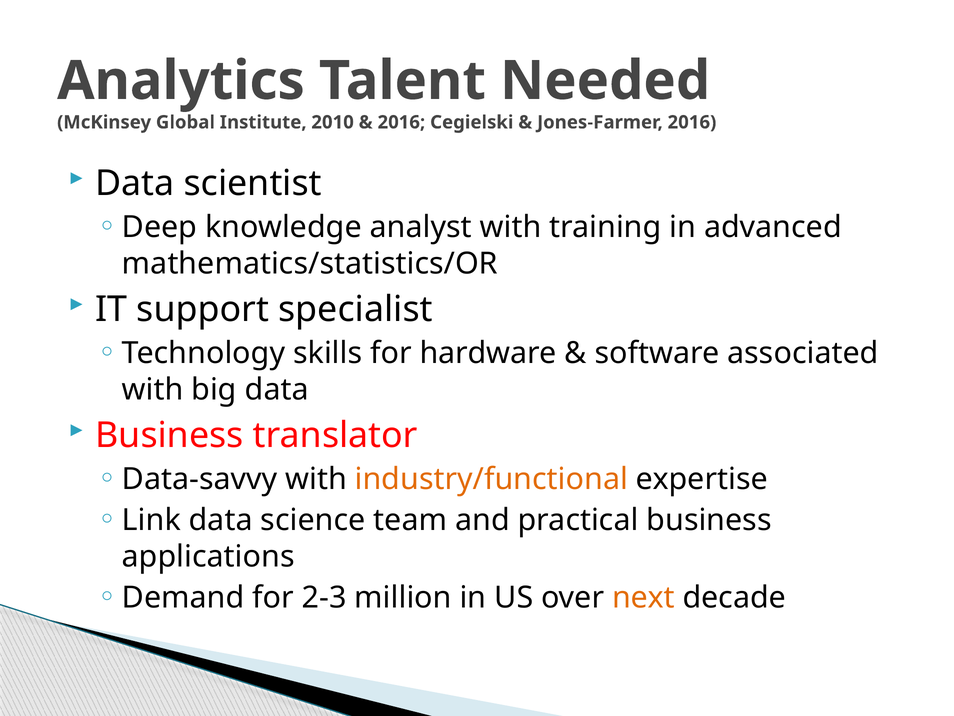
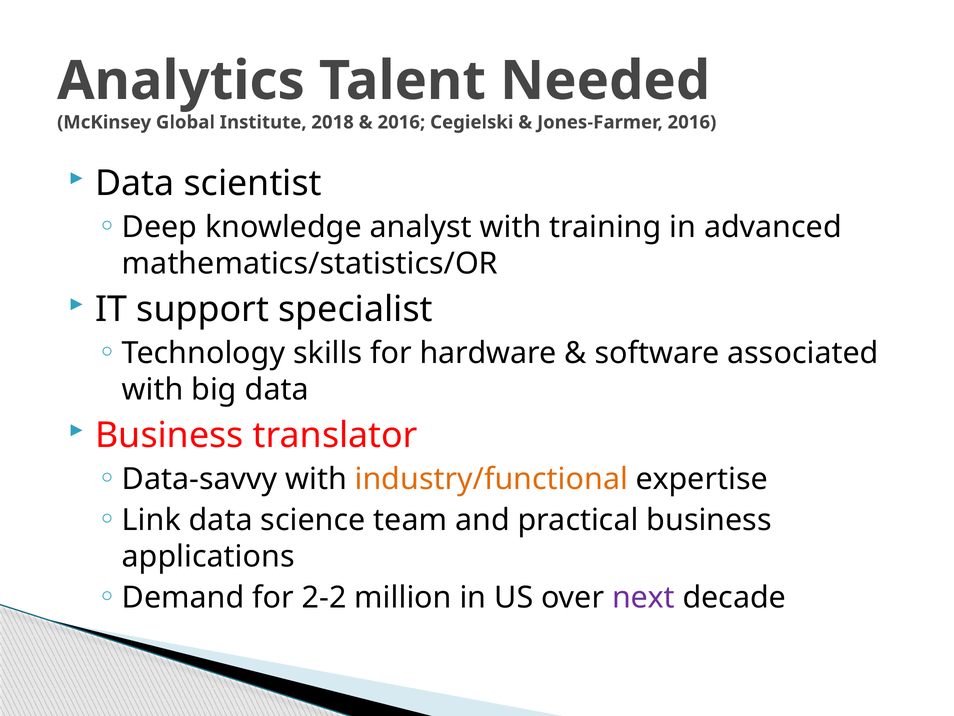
2010: 2010 -> 2018
2-3: 2-3 -> 2-2
next colour: orange -> purple
